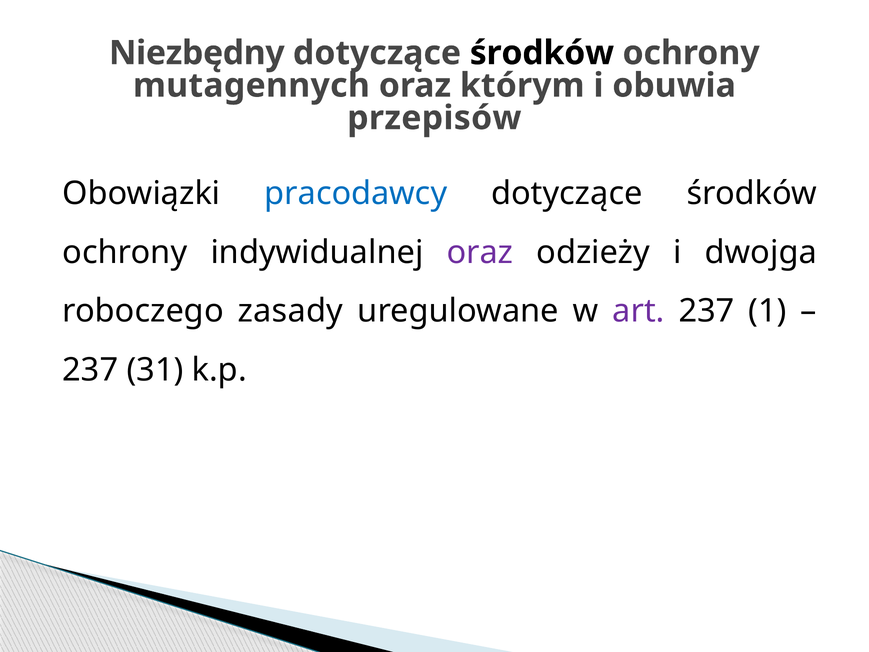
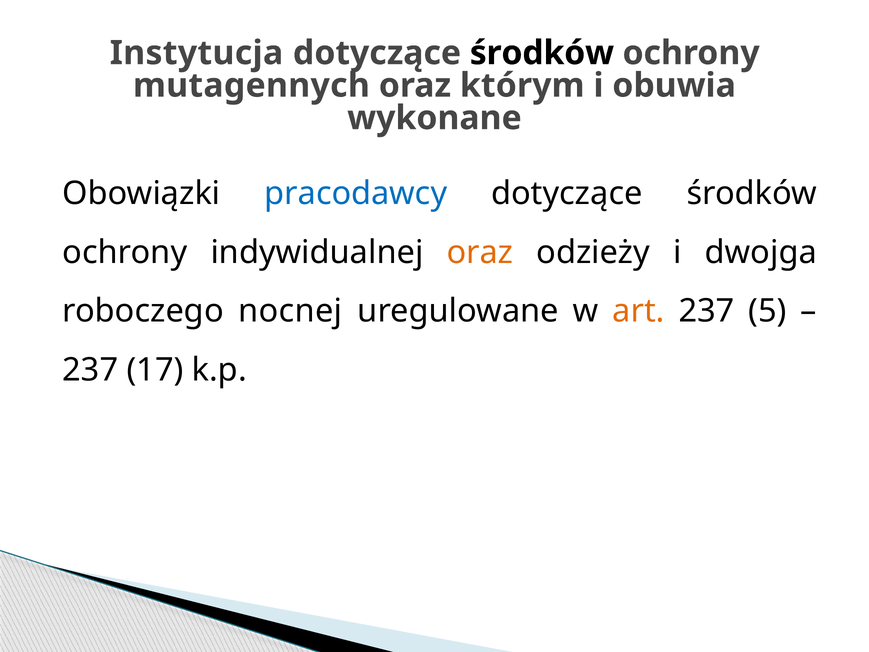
Niezbędny: Niezbędny -> Instytucja
przepisów: przepisów -> wykonane
oraz at (480, 252) colour: purple -> orange
zasady: zasady -> nocnej
art colour: purple -> orange
1: 1 -> 5
31: 31 -> 17
